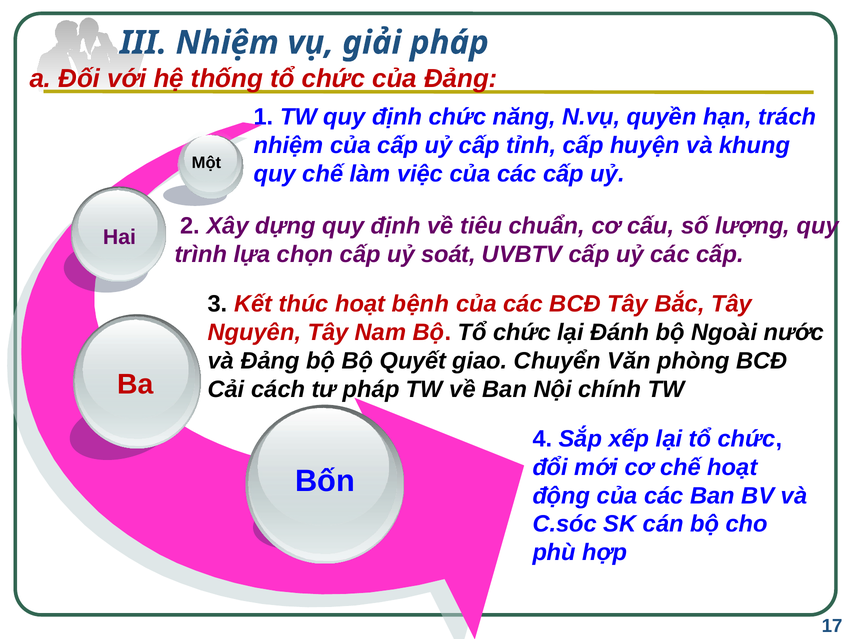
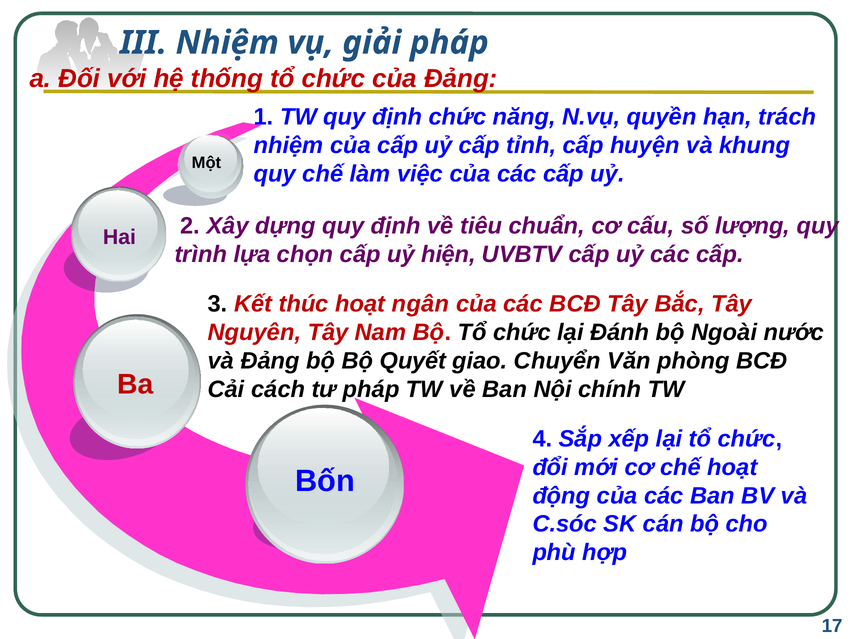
soát: soát -> hiện
bệnh: bệnh -> ngân
